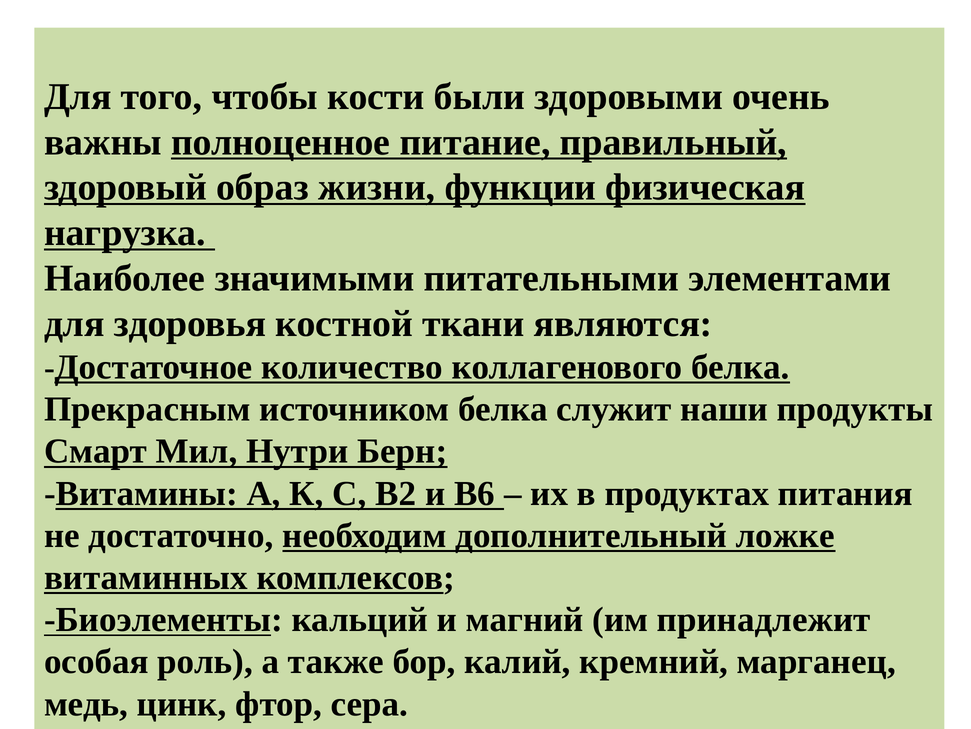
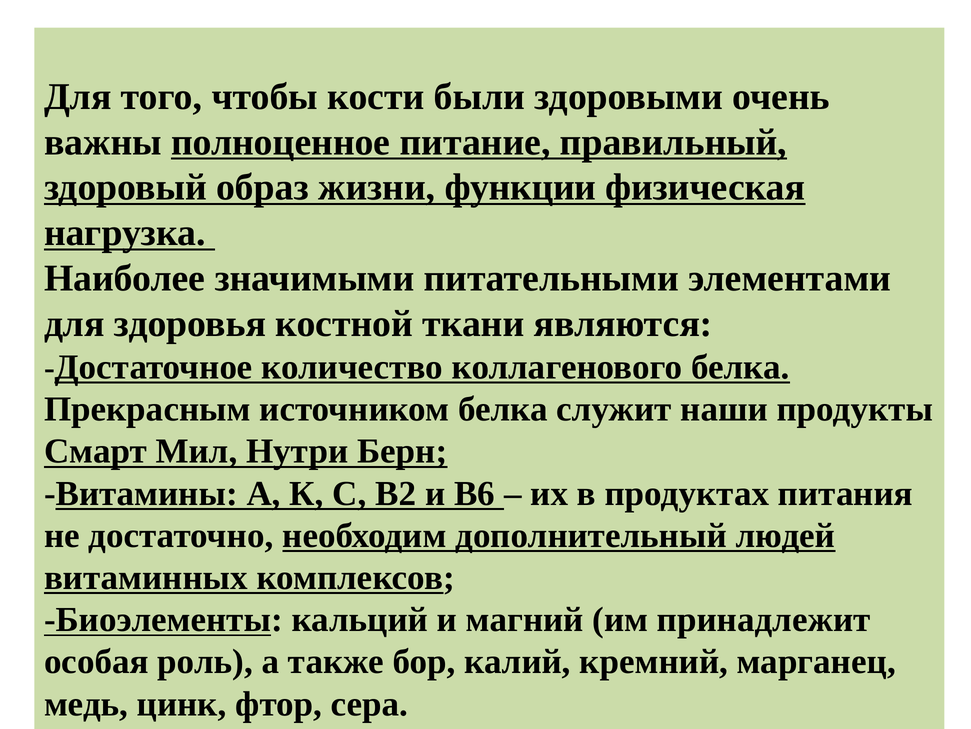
ложке: ложке -> людей
